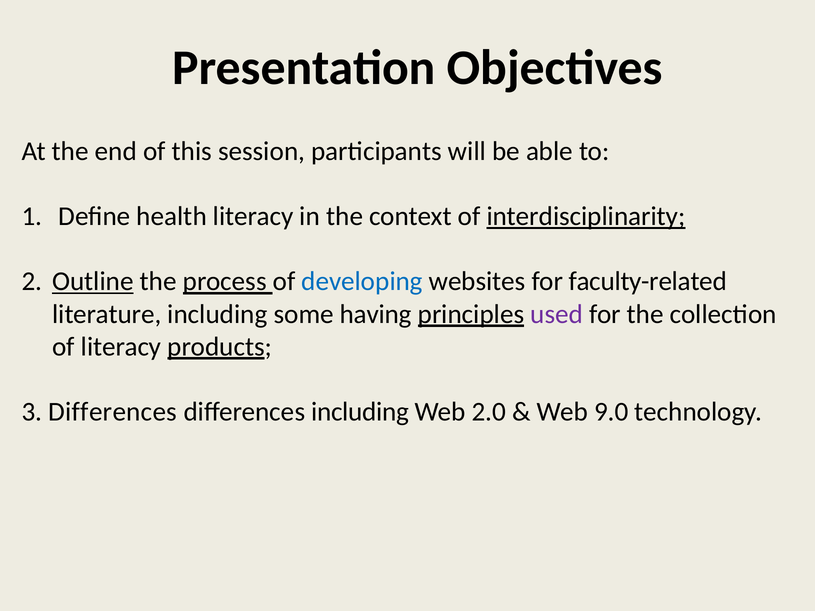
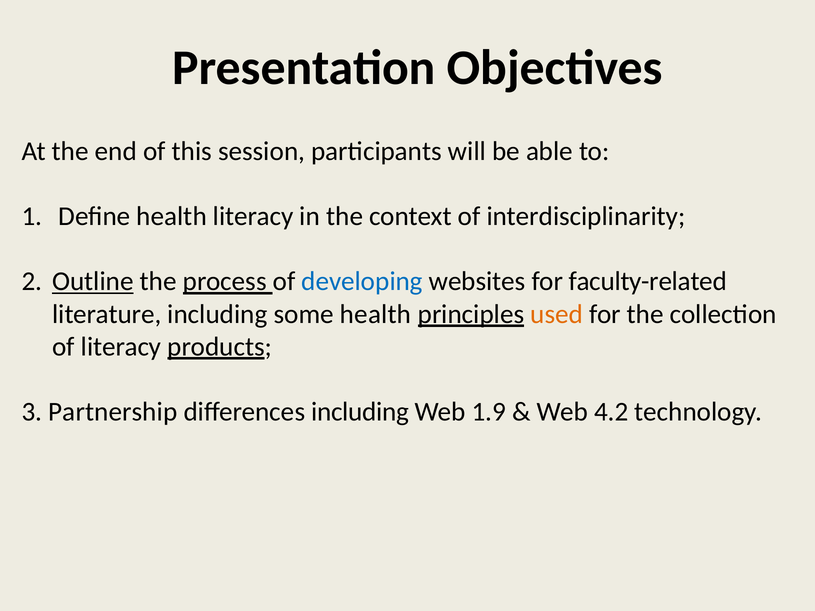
interdisciplinarity underline: present -> none
some having: having -> health
used colour: purple -> orange
3 Differences: Differences -> Partnership
2.0: 2.0 -> 1.9
9.0: 9.0 -> 4.2
